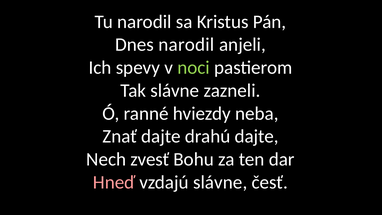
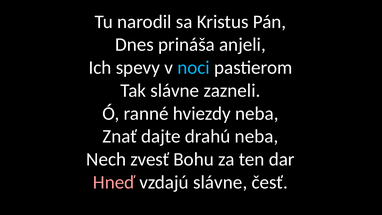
Dnes narodil: narodil -> prináša
noci colour: light green -> light blue
drahú dajte: dajte -> neba
